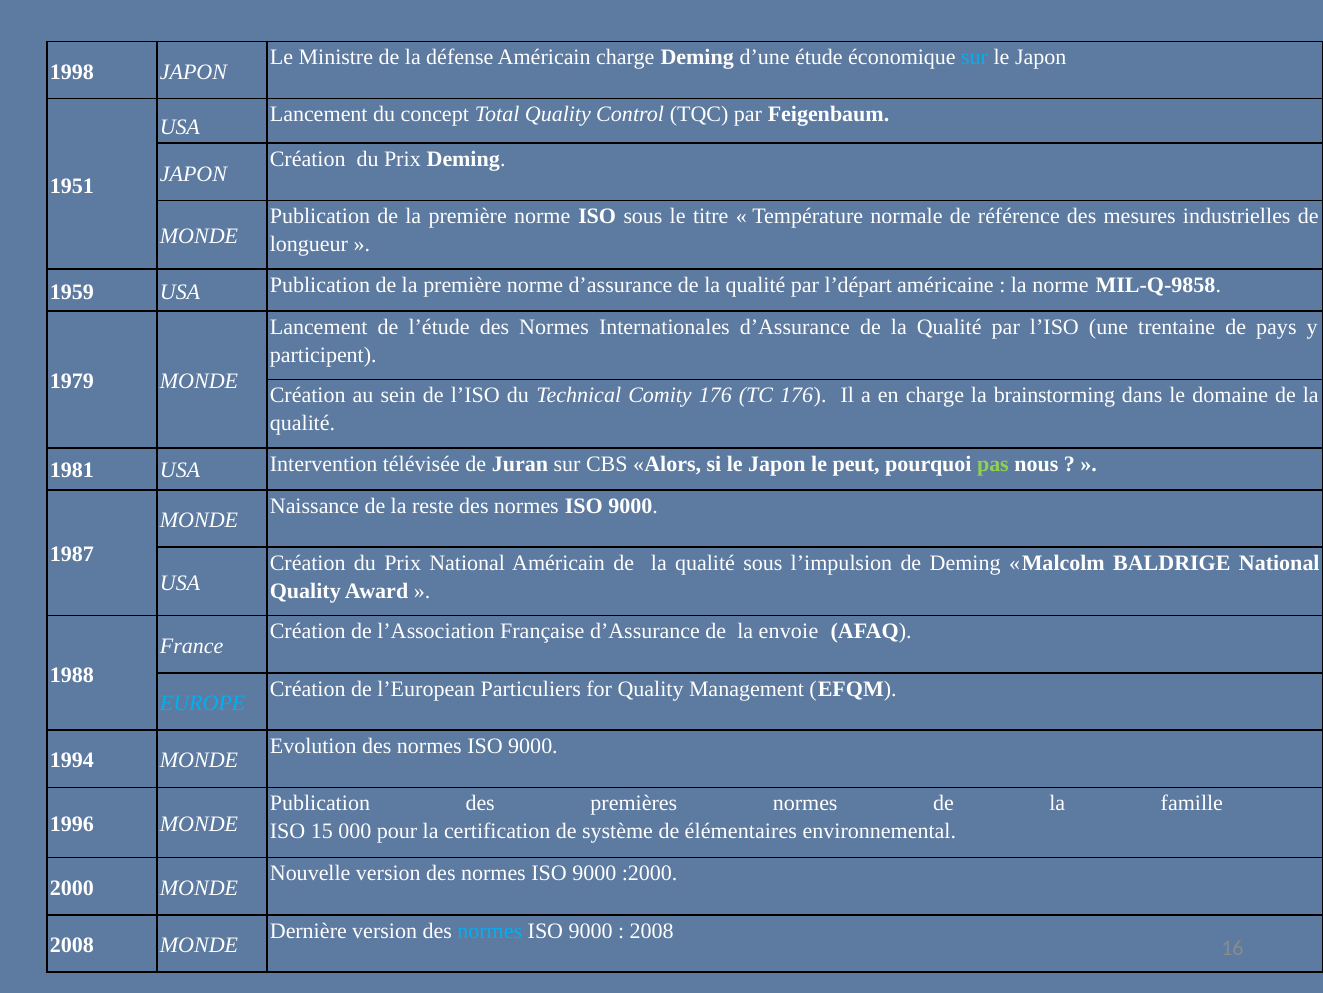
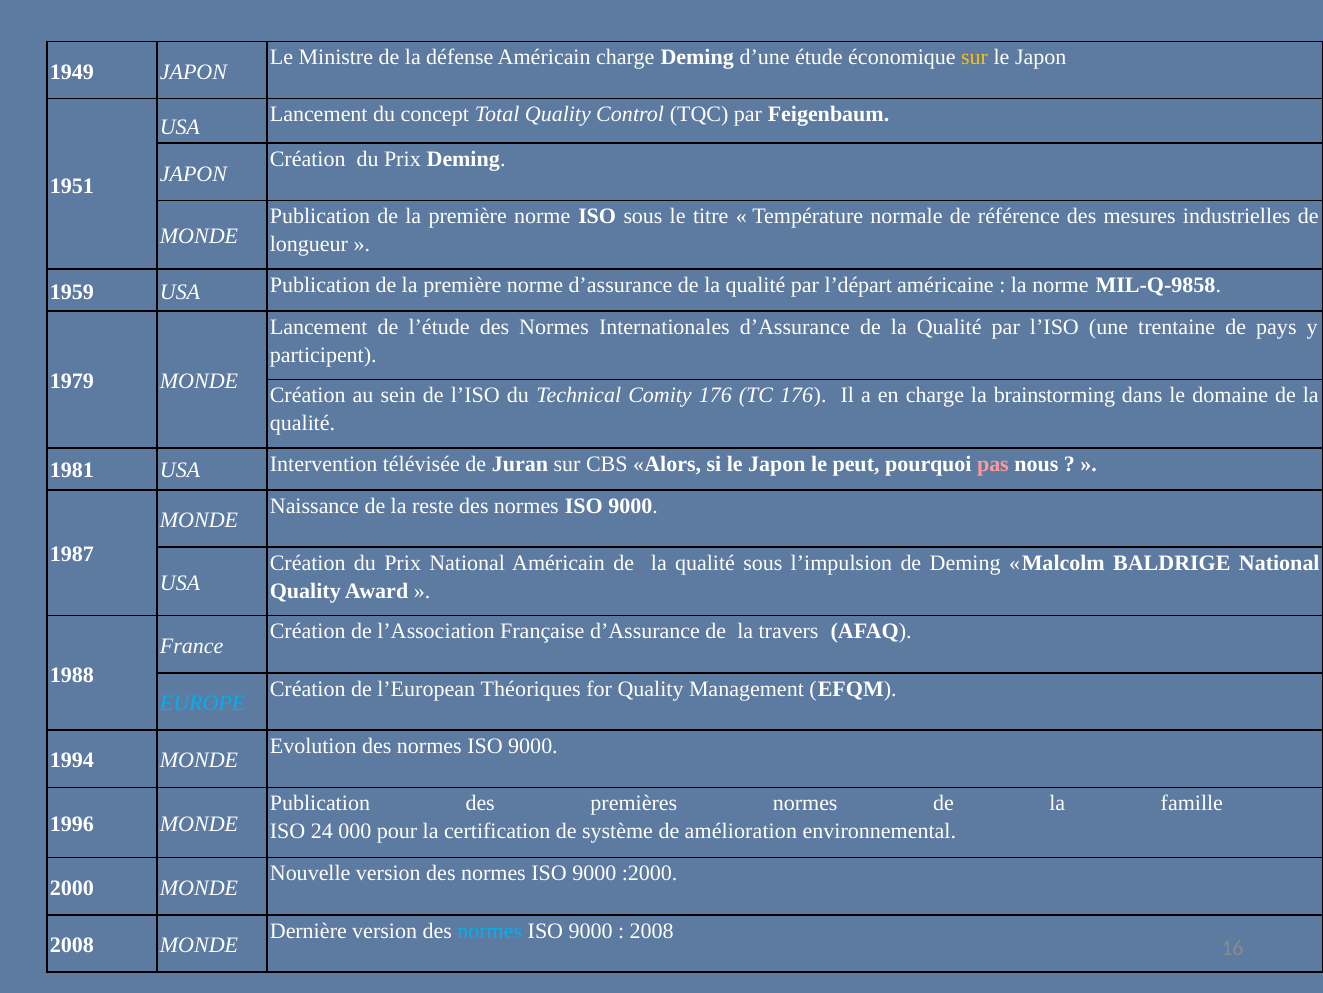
sur at (975, 57) colour: light blue -> yellow
1998: 1998 -> 1949
pas colour: light green -> pink
envoie: envoie -> travers
Particuliers: Particuliers -> Théoriques
15: 15 -> 24
élémentaires: élémentaires -> amélioration
